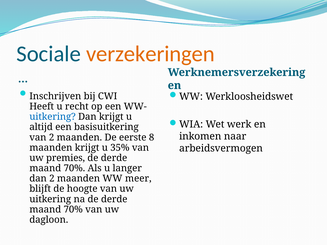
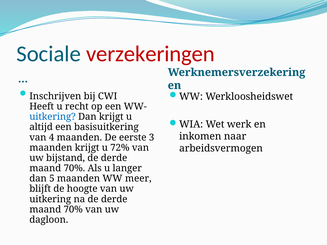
verzekeringen colour: orange -> red
van 2: 2 -> 4
8: 8 -> 3
35%: 35% -> 72%
premies: premies -> bijstand
dan 2: 2 -> 5
